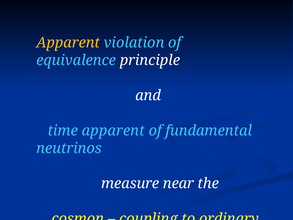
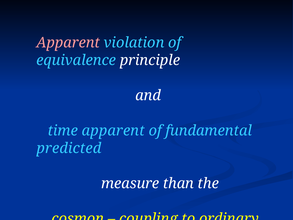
Apparent at (68, 43) colour: yellow -> pink
neutrinos: neutrinos -> predicted
near: near -> than
